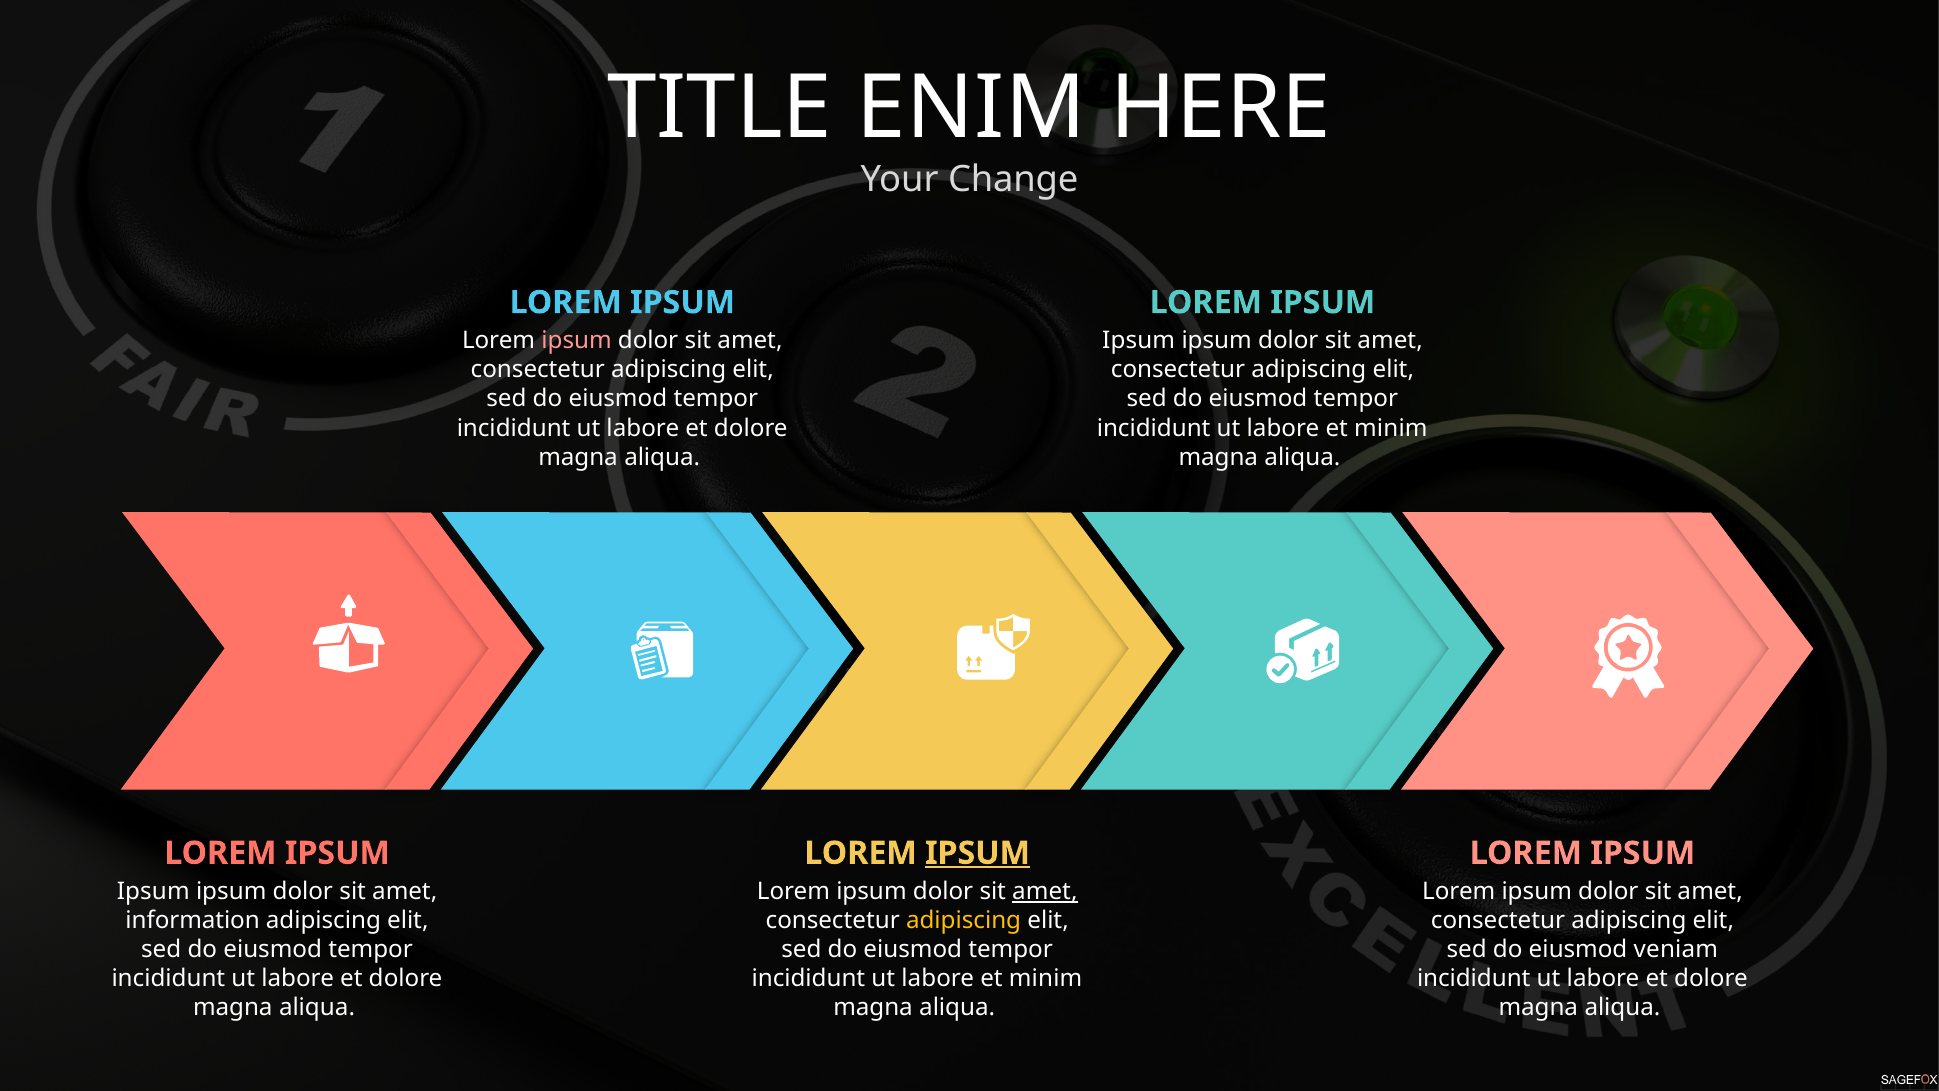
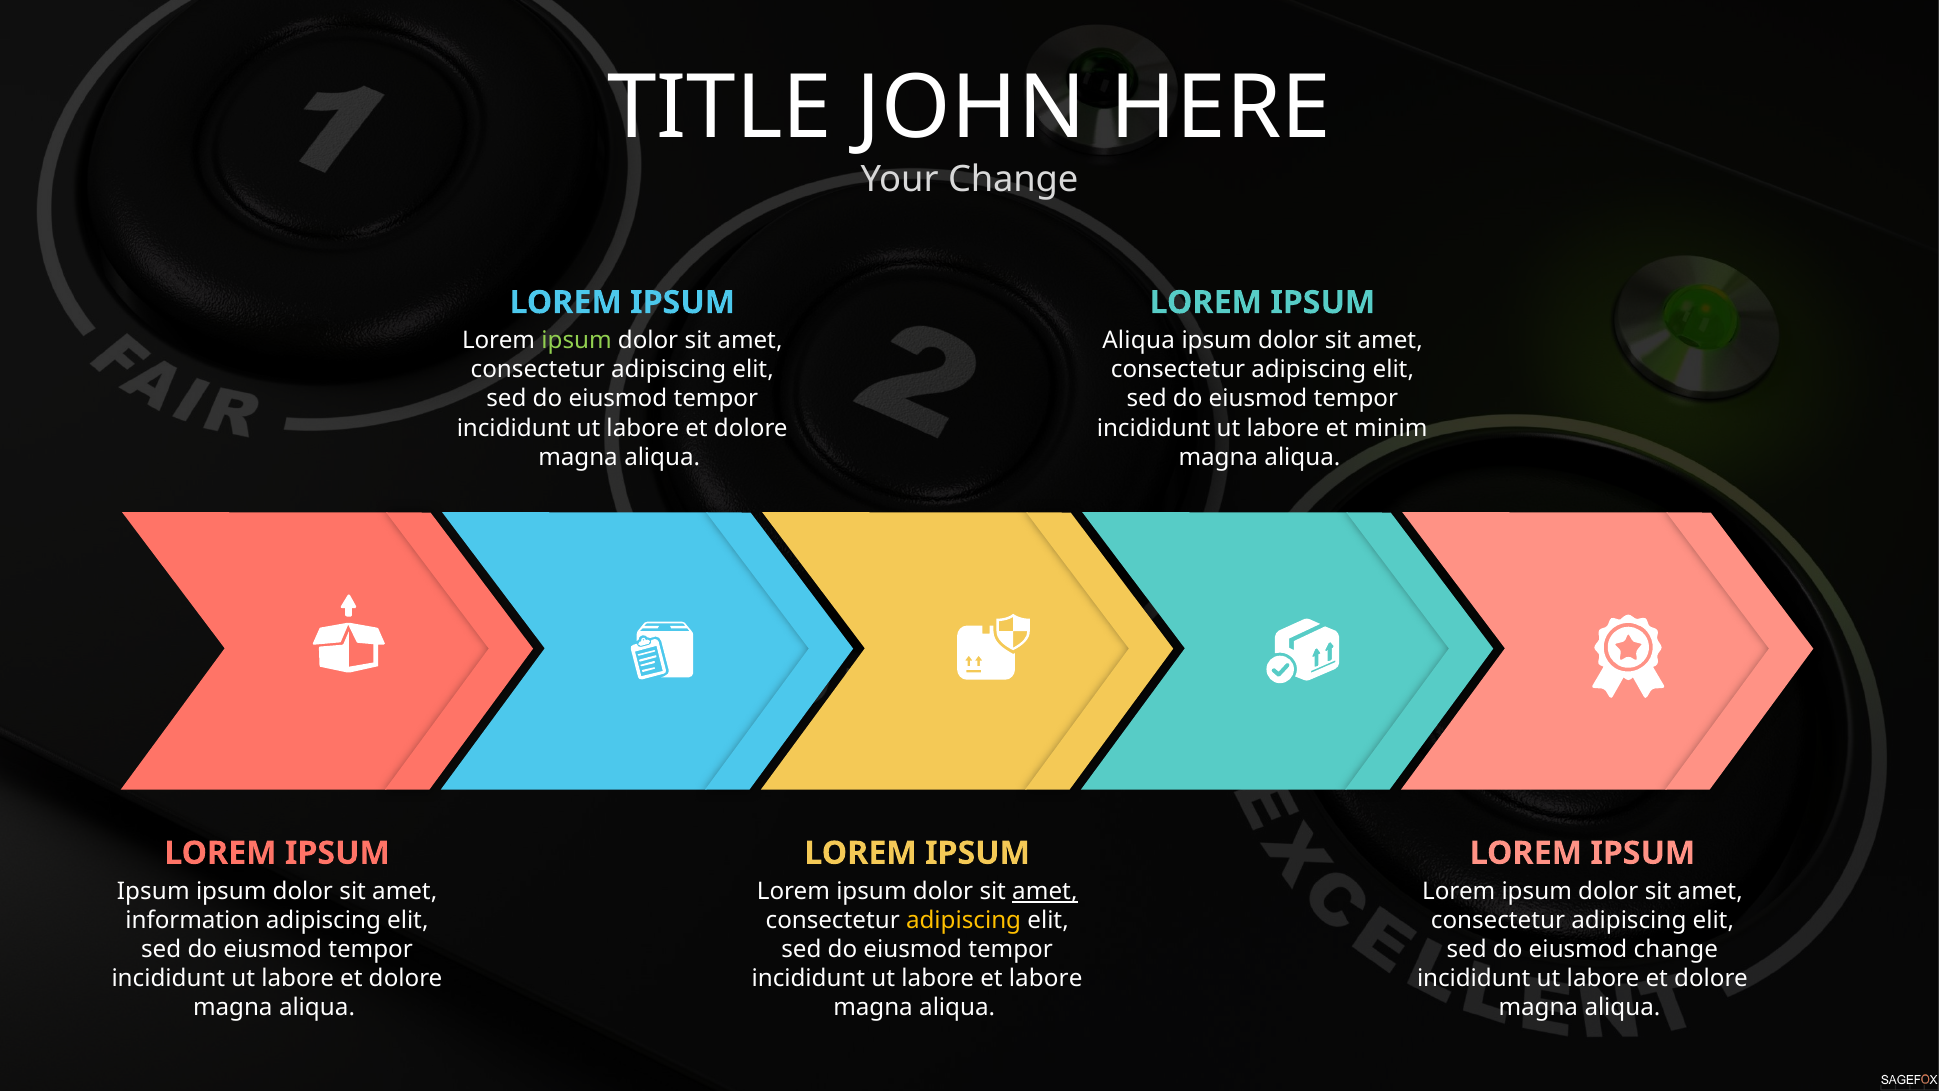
ENIM: ENIM -> JOHN
ipsum at (577, 341) colour: pink -> light green
Ipsum at (1139, 341): Ipsum -> Aliqua
IPSUM at (978, 853) underline: present -> none
eiusmod veniam: veniam -> change
minim at (1046, 978): minim -> labore
